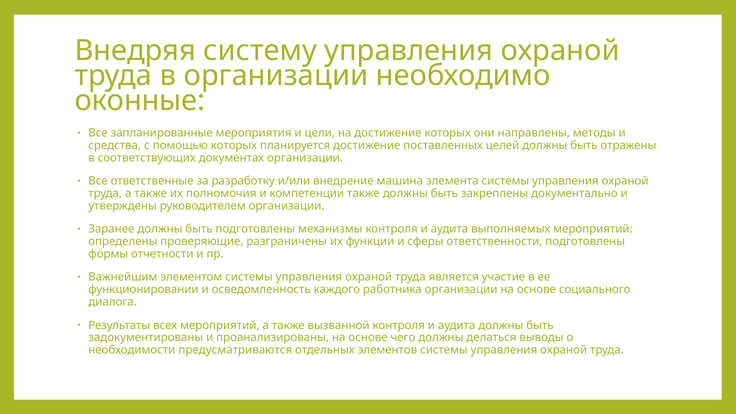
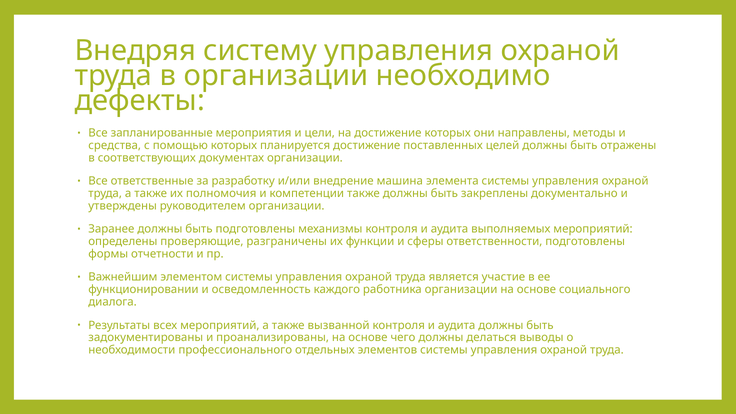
оконные: оконные -> дефекты
предусматриваются: предусматриваются -> профессионального
